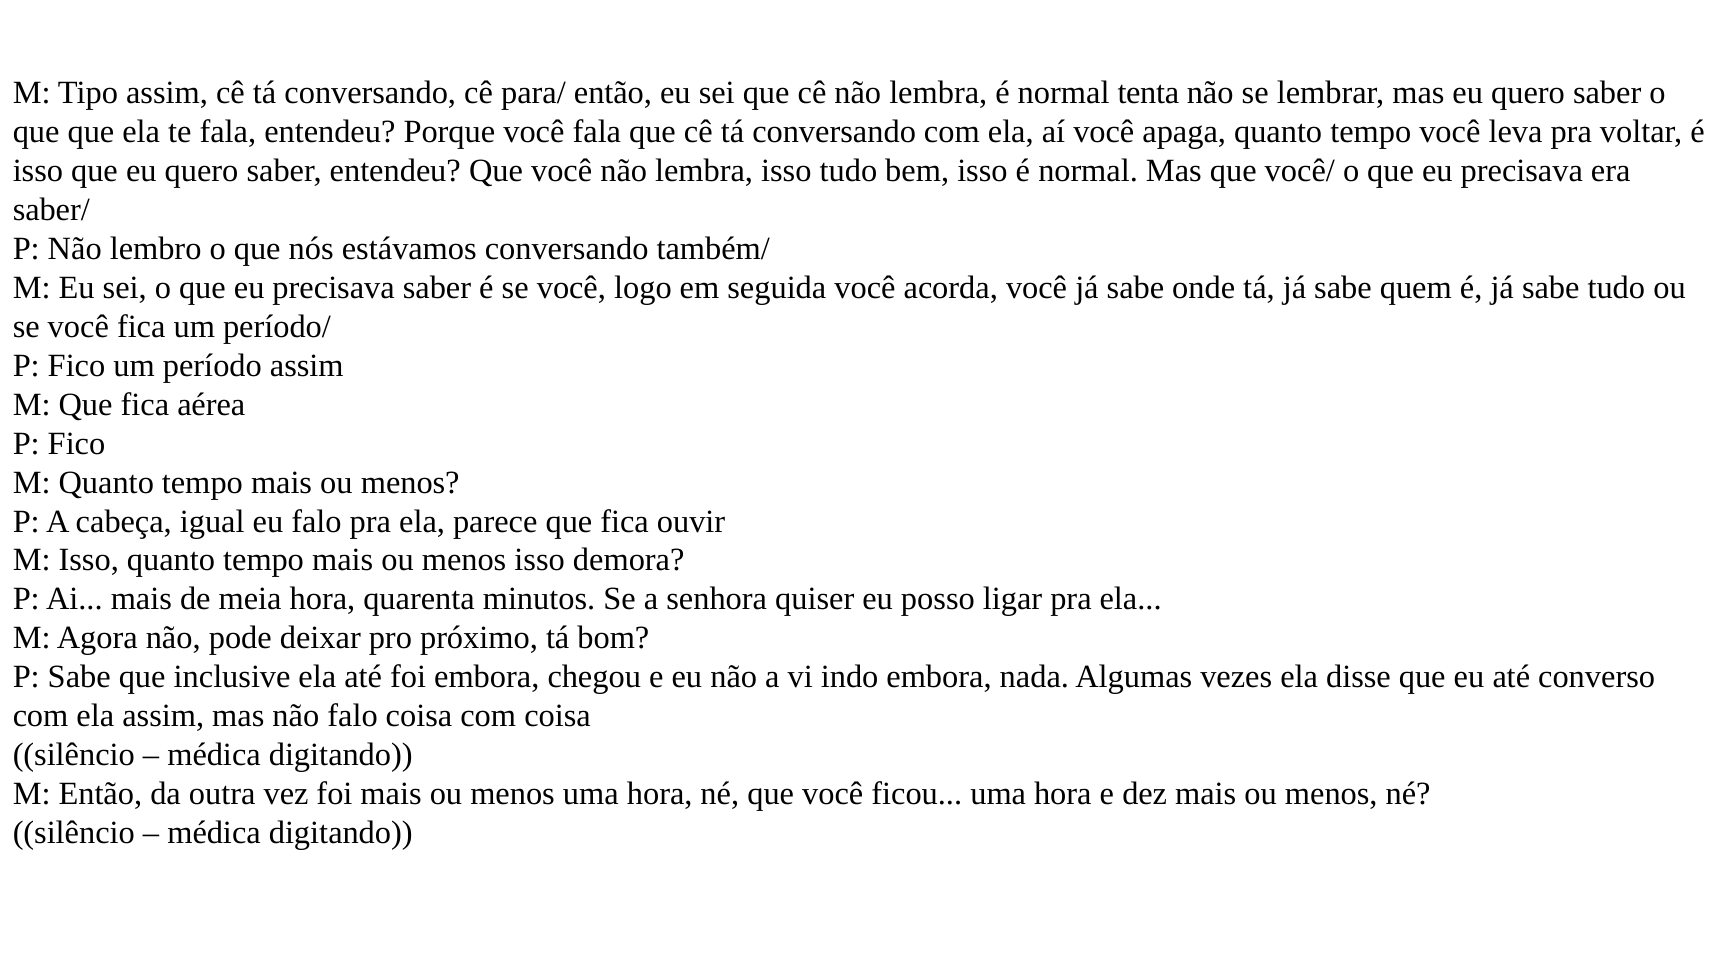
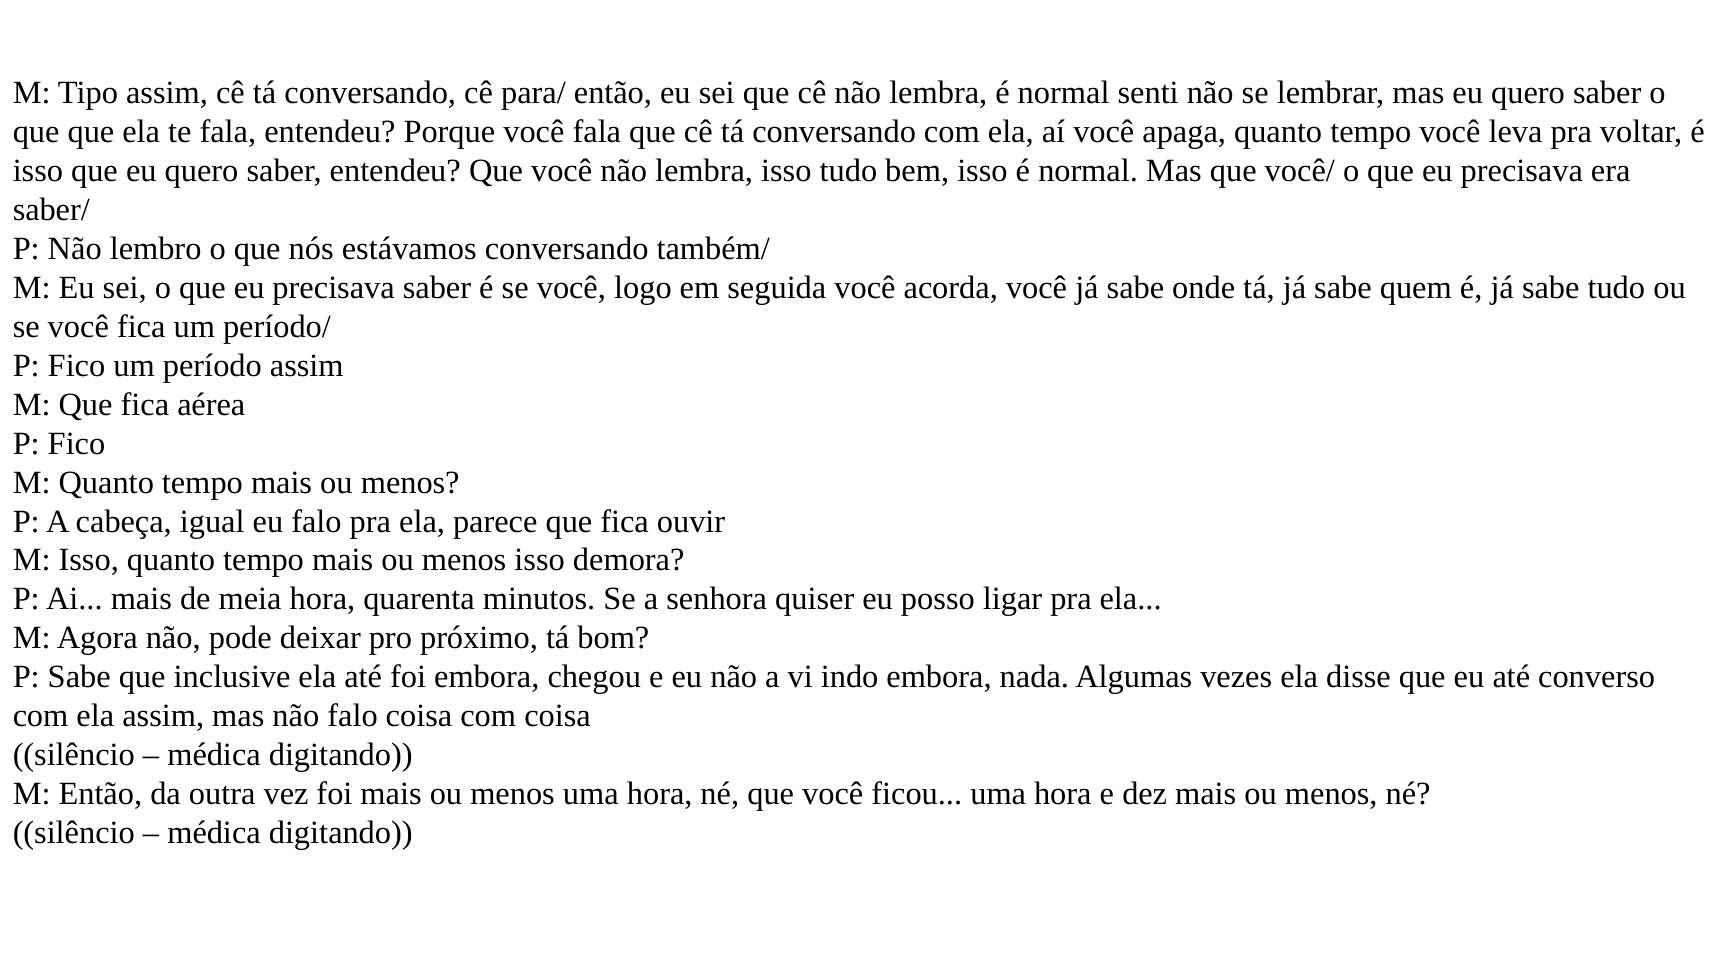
tenta: tenta -> senti
